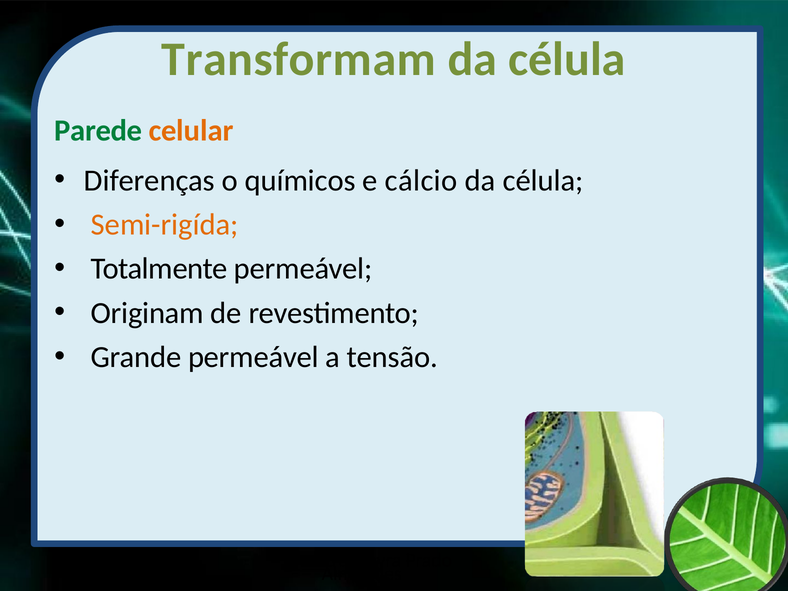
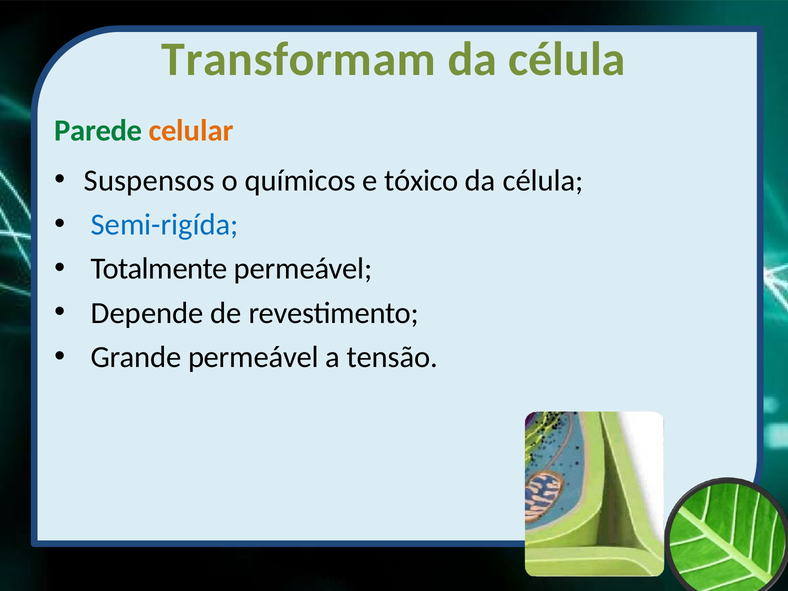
Diferenças: Diferenças -> Suspensos
cálcio: cálcio -> tóxico
Semi-rigída colour: orange -> blue
Originam: Originam -> Depende
